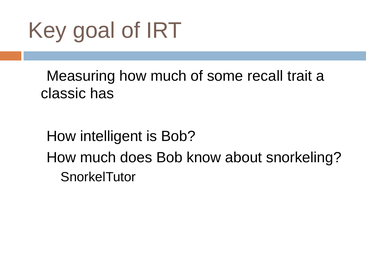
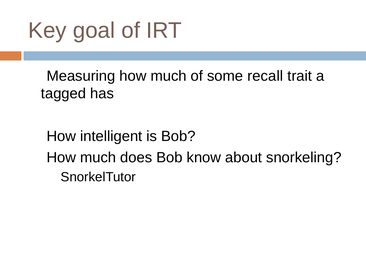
classic: classic -> tagged
